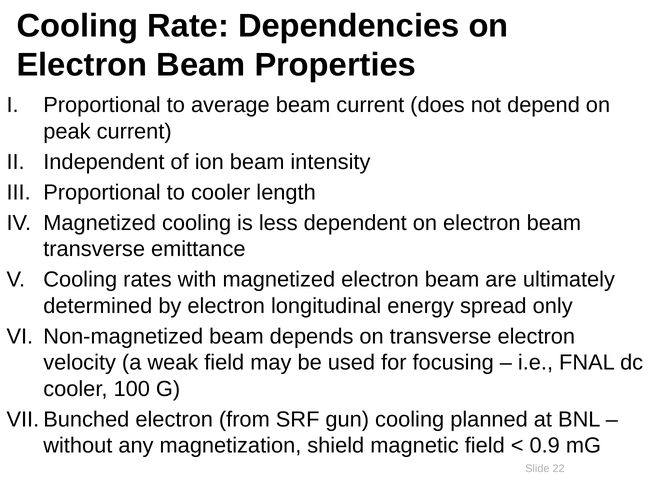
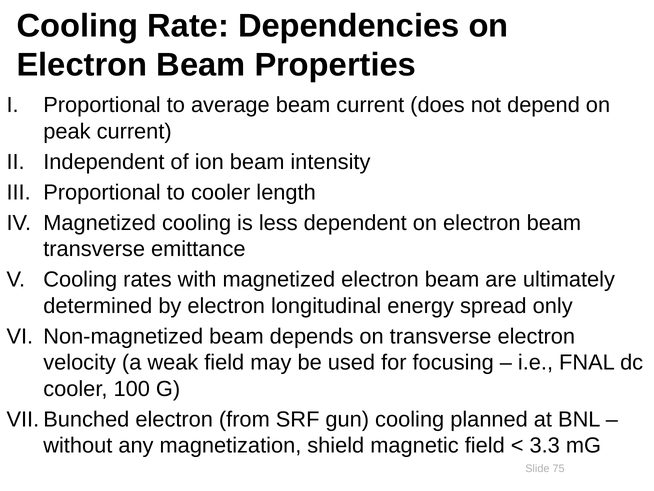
0.9: 0.9 -> 3.3
22: 22 -> 75
